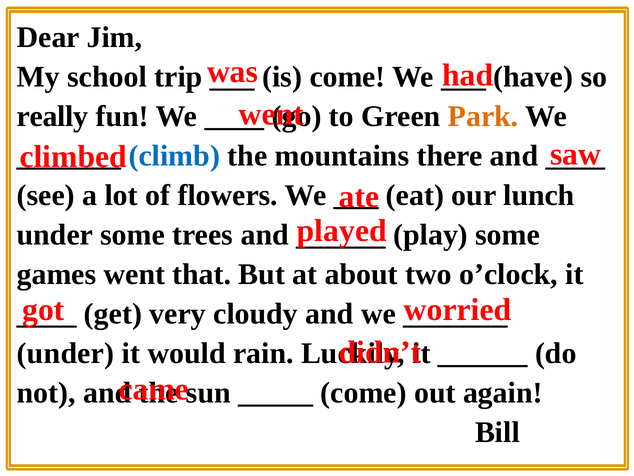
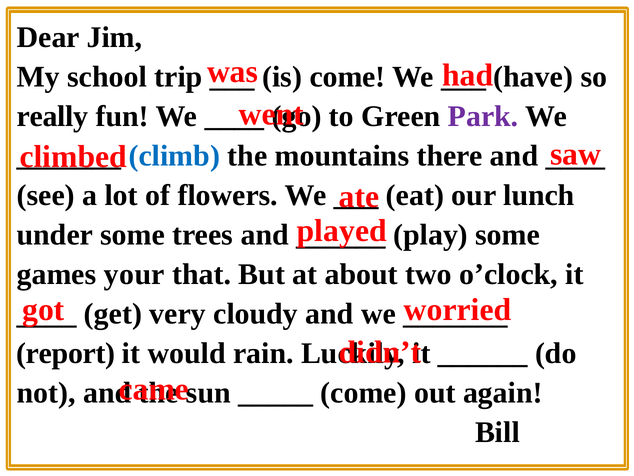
Park colour: orange -> purple
games went: went -> your
under at (66, 353): under -> report
